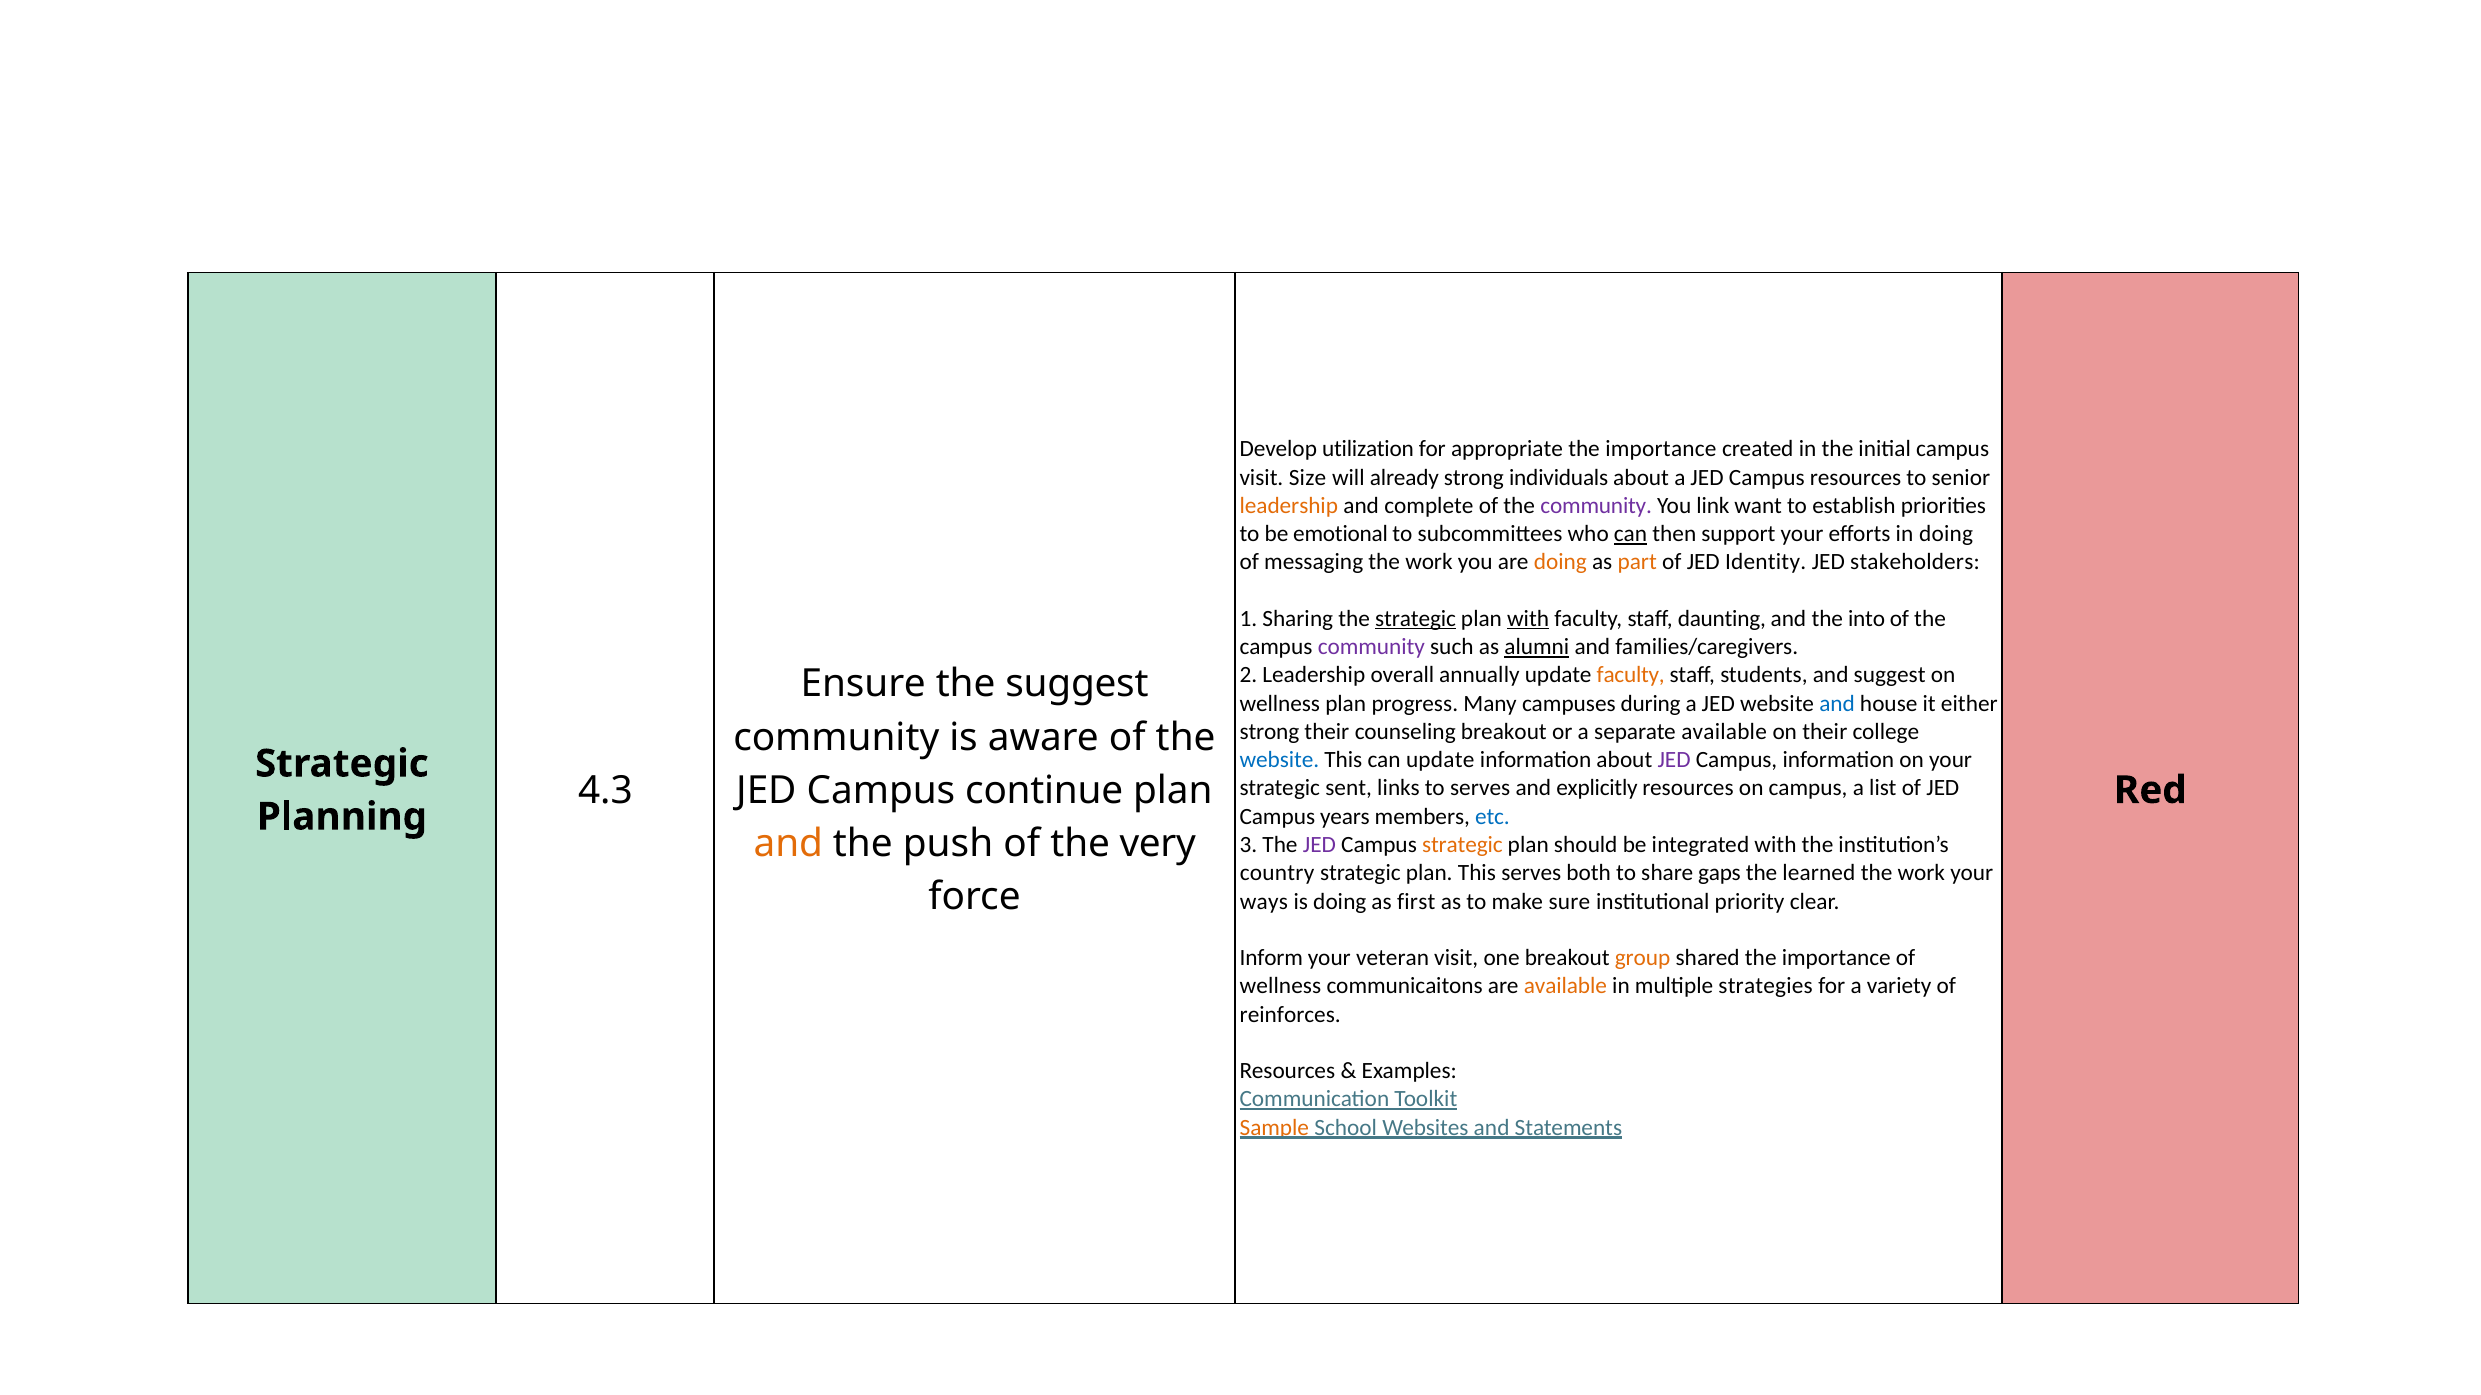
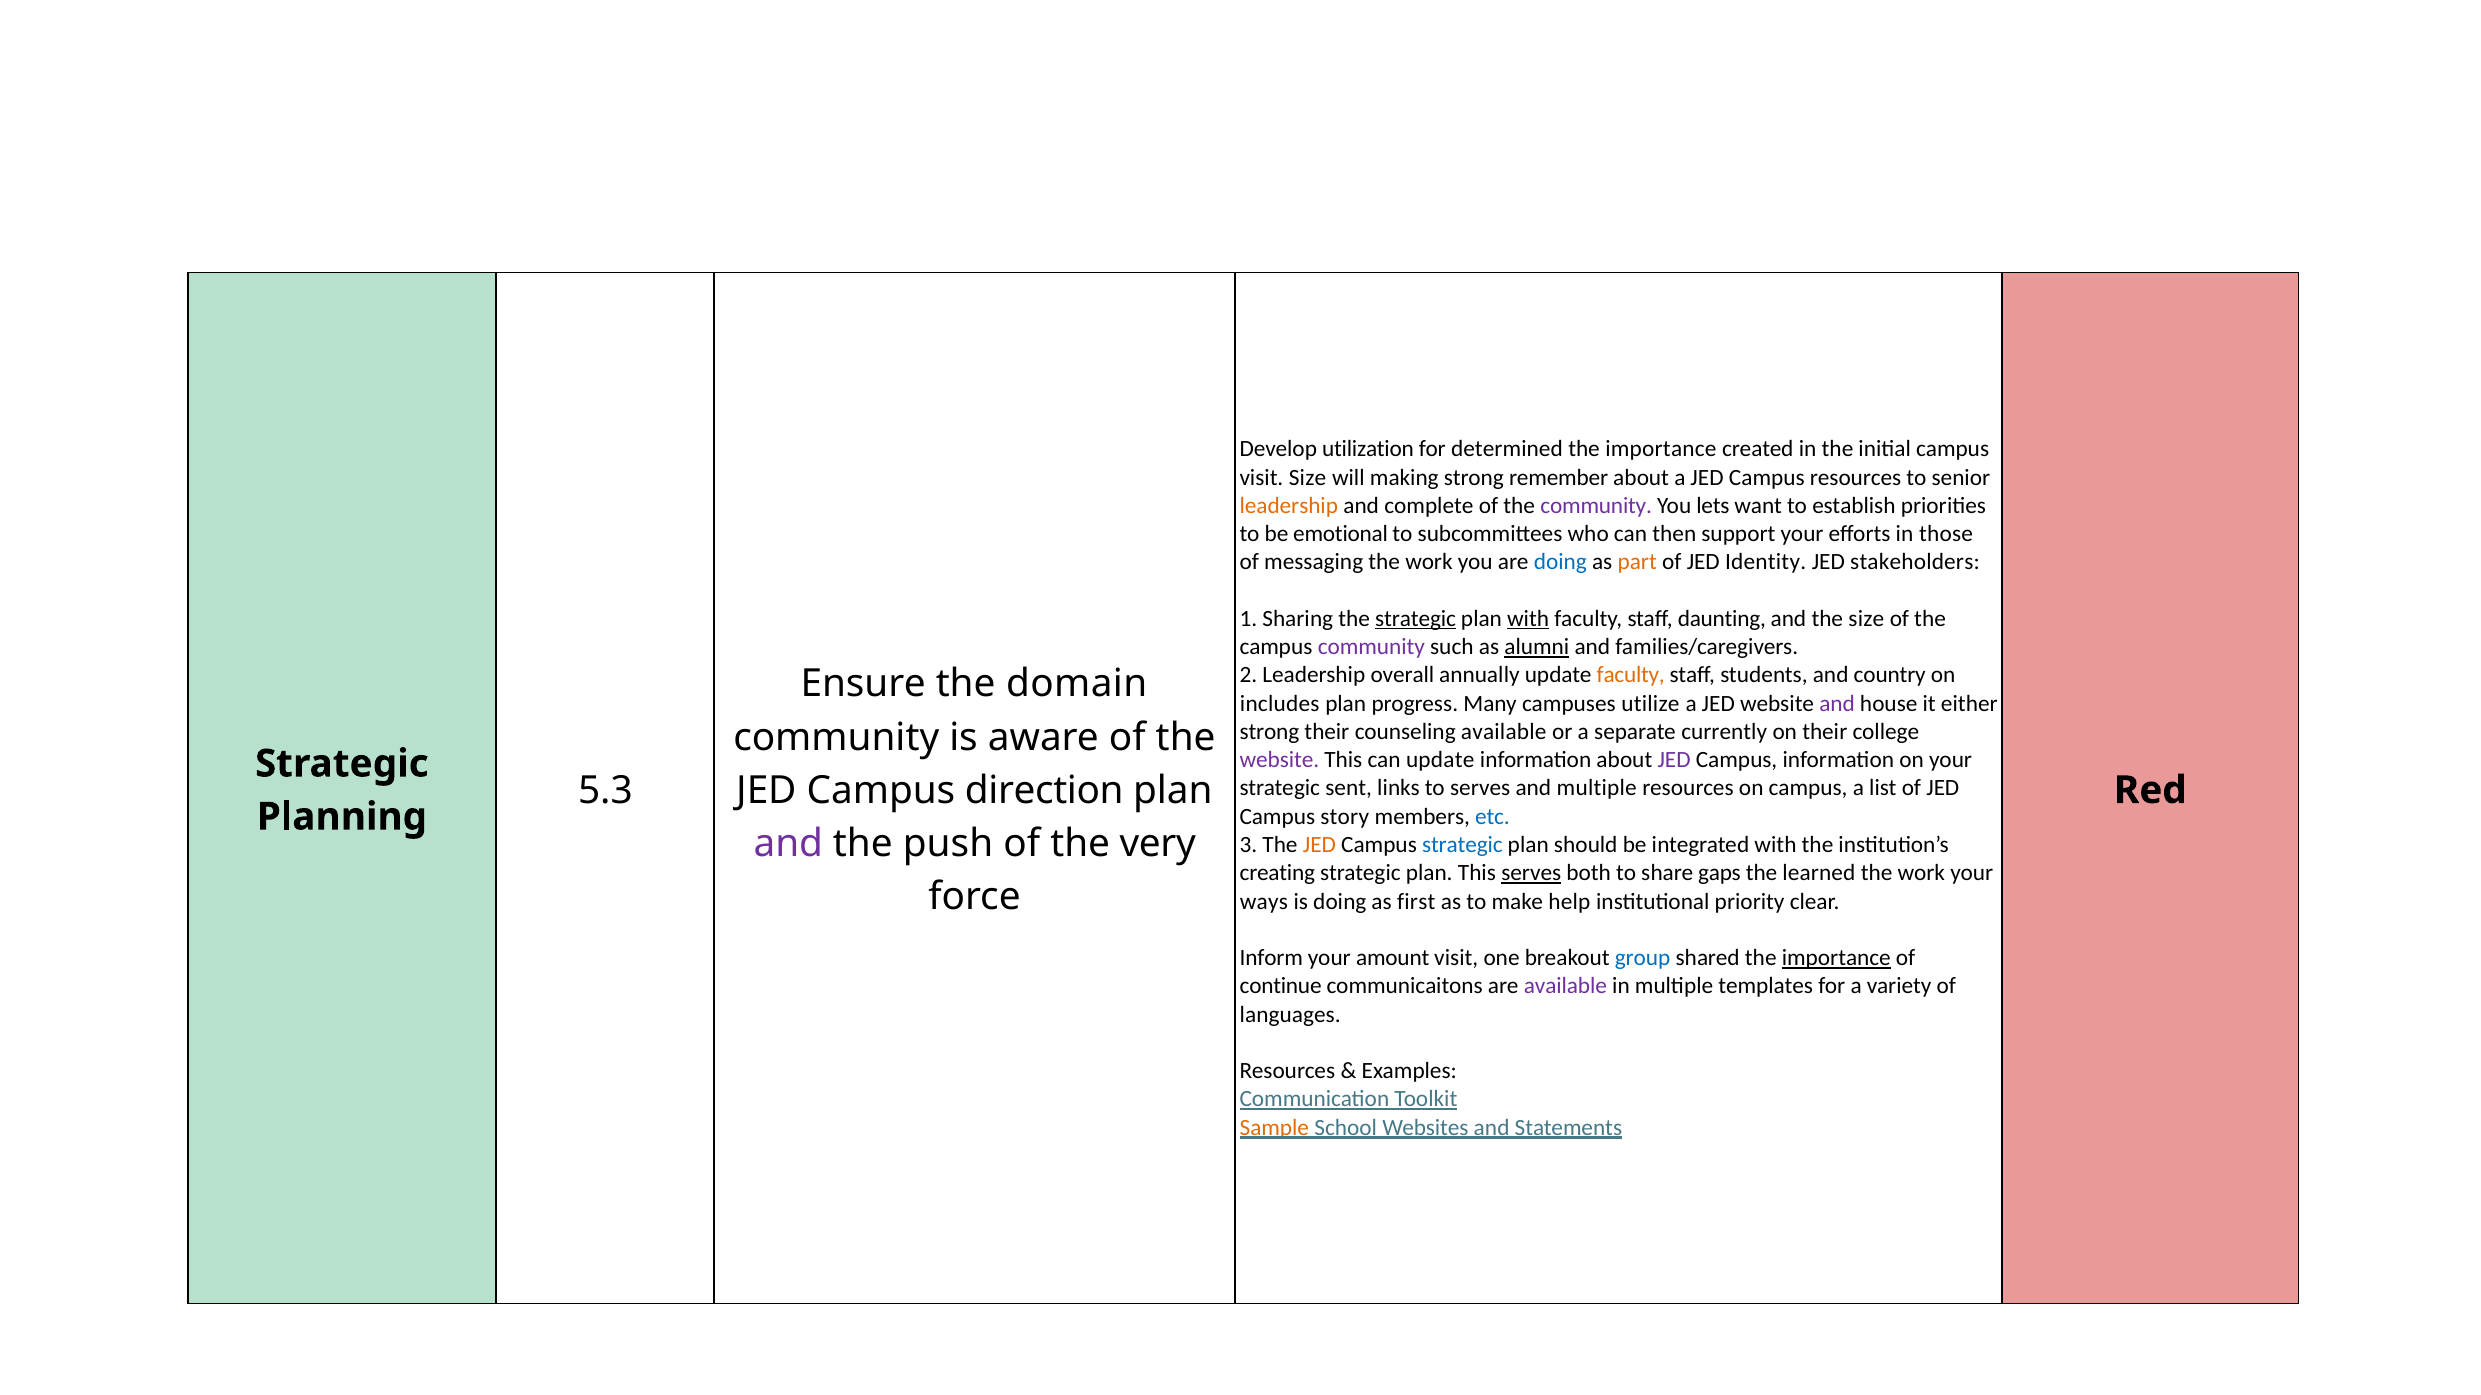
appropriate: appropriate -> determined
already: already -> making
individuals: individuals -> remember
link: link -> lets
can at (1630, 534) underline: present -> none
in doing: doing -> those
doing at (1560, 562) colour: orange -> blue
the into: into -> size
and suggest: suggest -> country
the suggest: suggest -> domain
wellness at (1280, 704): wellness -> includes
during: during -> utilize
and at (1837, 704) colour: blue -> purple
counseling breakout: breakout -> available
separate available: available -> currently
website at (1279, 760) colour: blue -> purple
and explicitly: explicitly -> multiple
4.3: 4.3 -> 5.3
continue: continue -> direction
years: years -> story
and at (788, 844) colour: orange -> purple
JED at (1319, 845) colour: purple -> orange
strategic at (1462, 845) colour: orange -> blue
country: country -> creating
serves at (1531, 873) underline: none -> present
sure: sure -> help
veteran: veteran -> amount
group colour: orange -> blue
importance at (1836, 958) underline: none -> present
wellness at (1280, 986): wellness -> continue
available at (1565, 986) colour: orange -> purple
strategies: strategies -> templates
reinforces: reinforces -> languages
